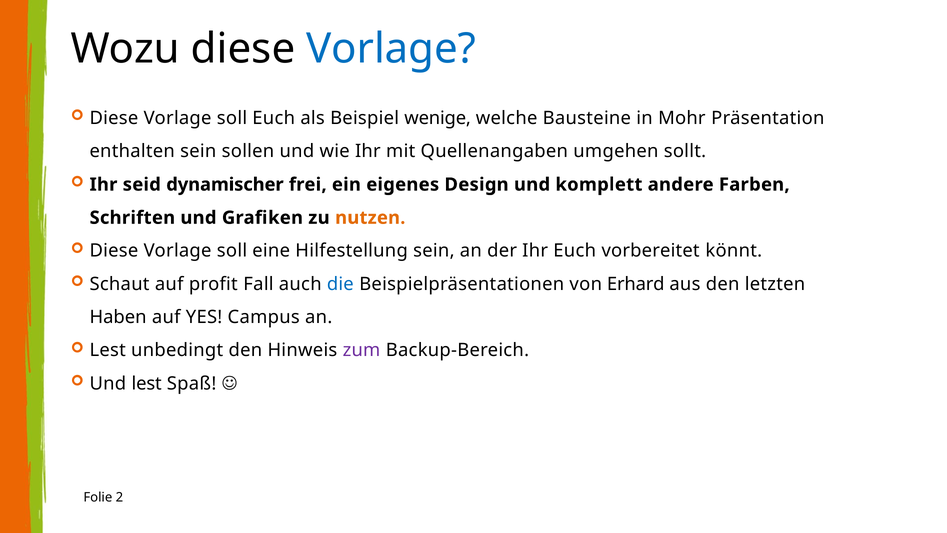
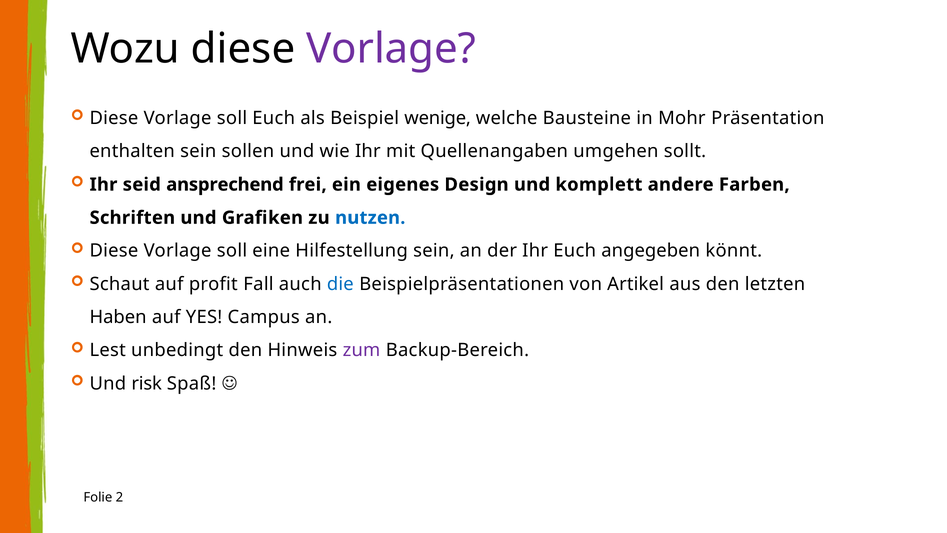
Vorlage at (391, 49) colour: blue -> purple
dynamischer: dynamischer -> ansprechend
nutzen colour: orange -> blue
vorbereitet: vorbereitet -> angegeben
Erhard: Erhard -> Artikel
Und lest: lest -> risk
